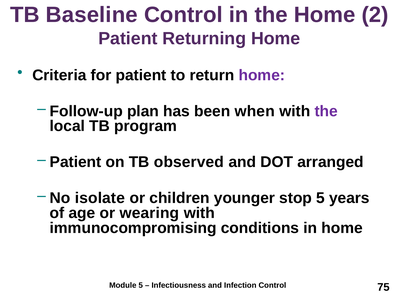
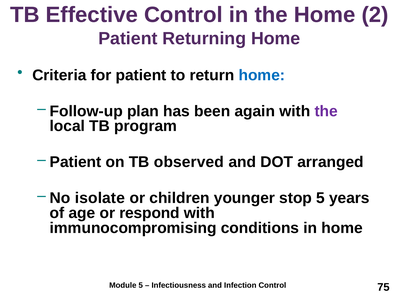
Baseline: Baseline -> Effective
home at (262, 75) colour: purple -> blue
when: when -> again
wearing: wearing -> respond
